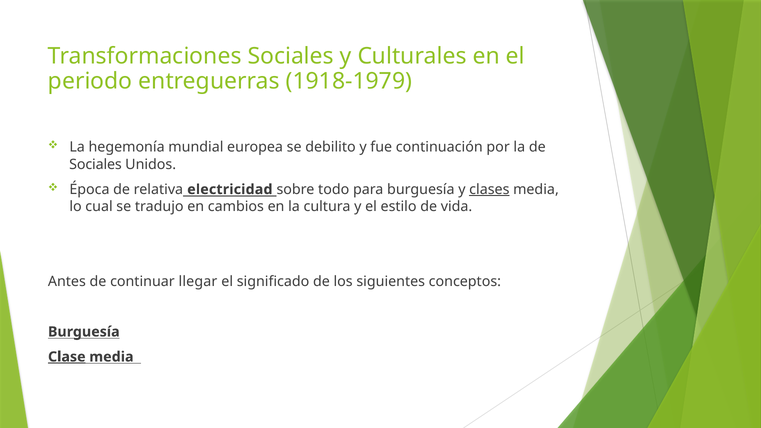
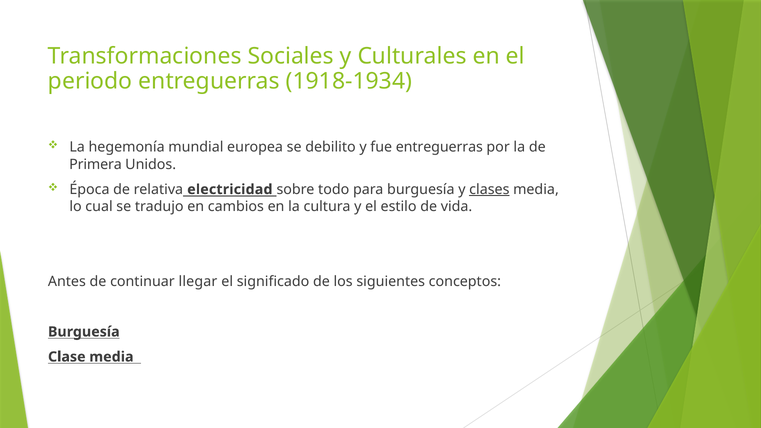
1918-1979: 1918-1979 -> 1918-1934
fue continuación: continuación -> entreguerras
Sociales at (95, 164): Sociales -> Primera
Clase underline: present -> none
